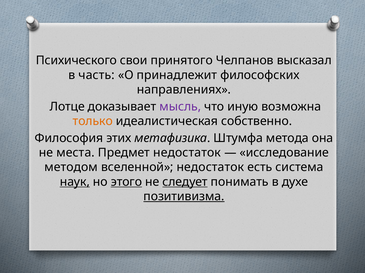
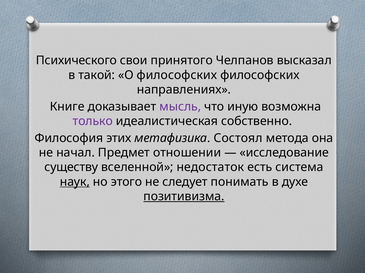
часть: часть -> такой
О принадлежит: принадлежит -> философских
Лотце: Лотце -> Книге
только colour: orange -> purple
Штумфа: Штумфа -> Состоял
места: места -> начал
Предмет недостаток: недостаток -> отношении
методом: методом -> существу
этого underline: present -> none
следует underline: present -> none
